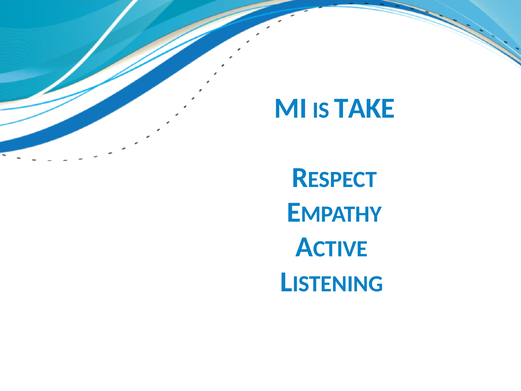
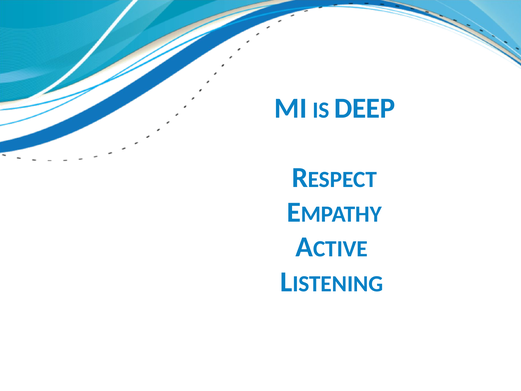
TAKE: TAKE -> DEEP
